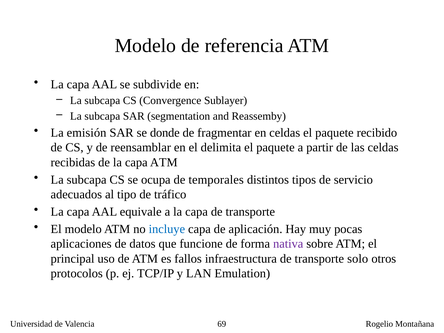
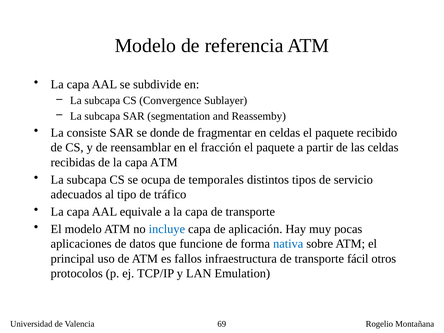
emisión: emisión -> consiste
delimita: delimita -> fracción
nativa colour: purple -> blue
solo: solo -> fácil
